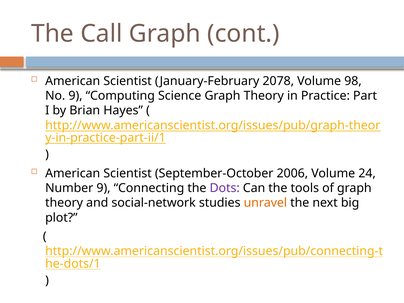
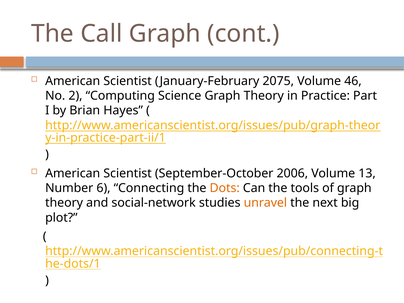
2078: 2078 -> 2075
98: 98 -> 46
No 9: 9 -> 2
24: 24 -> 13
Number 9: 9 -> 6
Dots colour: purple -> orange
